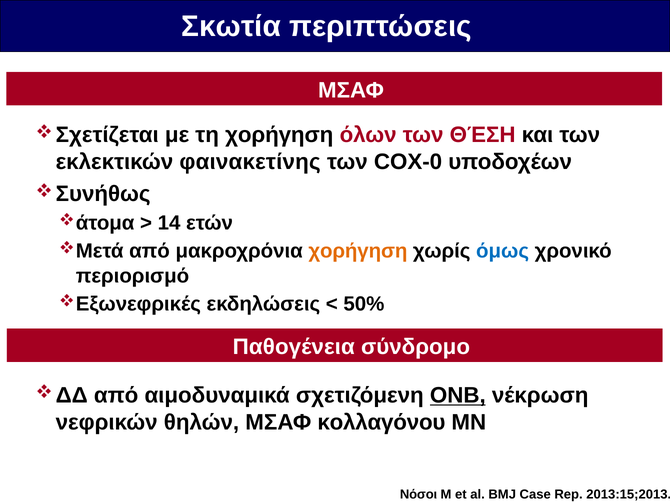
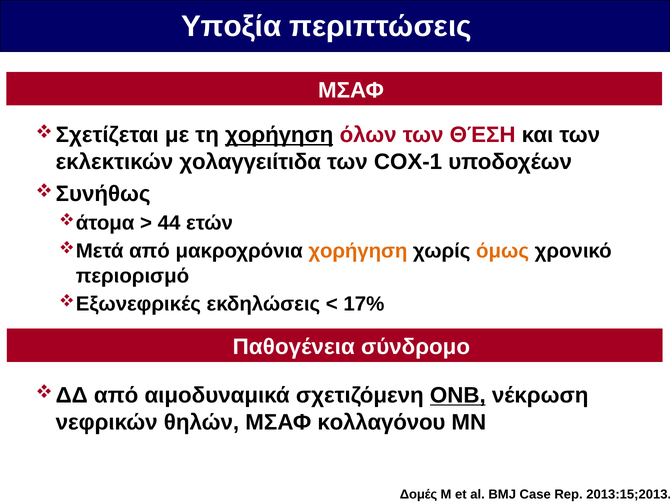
Σκωτία: Σκωτία -> Υποξία
χορήγηση at (279, 135) underline: none -> present
φαινακετίνης: φαινακετίνης -> χολαγγειίτιδα
COX-0: COX-0 -> COX-1
14: 14 -> 44
όμως colour: blue -> orange
50%: 50% -> 17%
Νόσοι: Νόσοι -> Δομές
